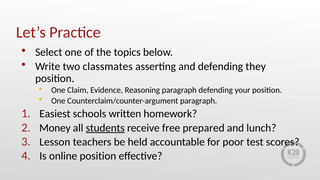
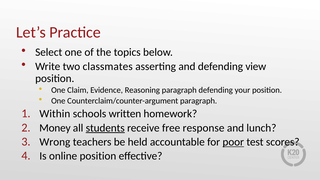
they: they -> view
Easiest: Easiest -> Within
prepared: prepared -> response
Lesson: Lesson -> Wrong
poor underline: none -> present
